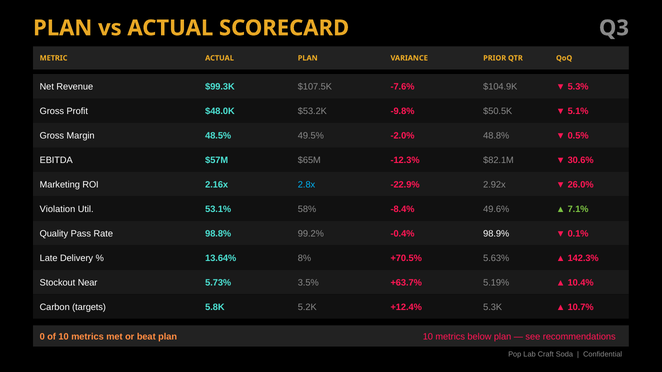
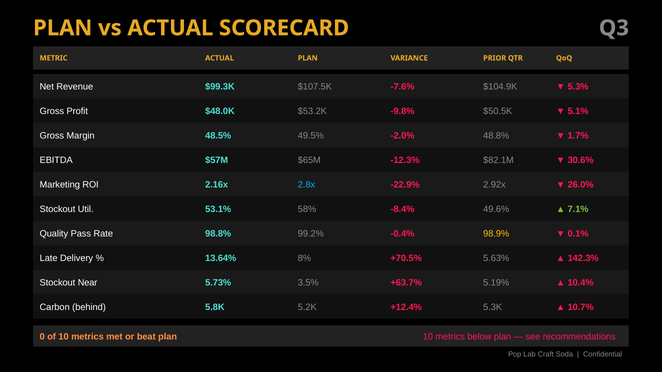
0.5%: 0.5% -> 1.7%
Violation at (57, 209): Violation -> Stockout
98.9% colour: white -> yellow
targets: targets -> behind
